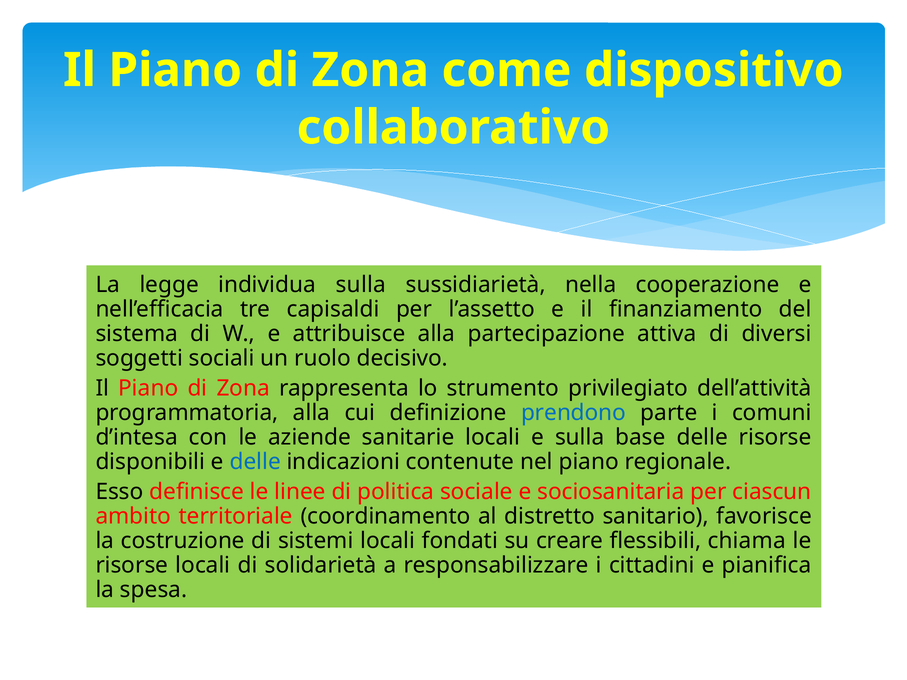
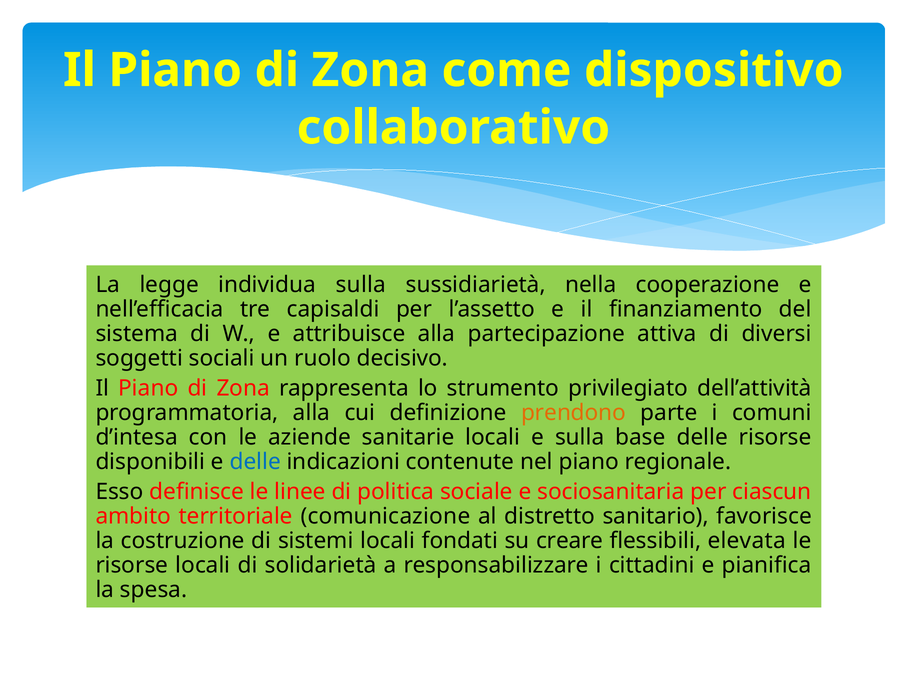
prendono colour: blue -> orange
coordinamento: coordinamento -> comunicazione
chiama: chiama -> elevata
